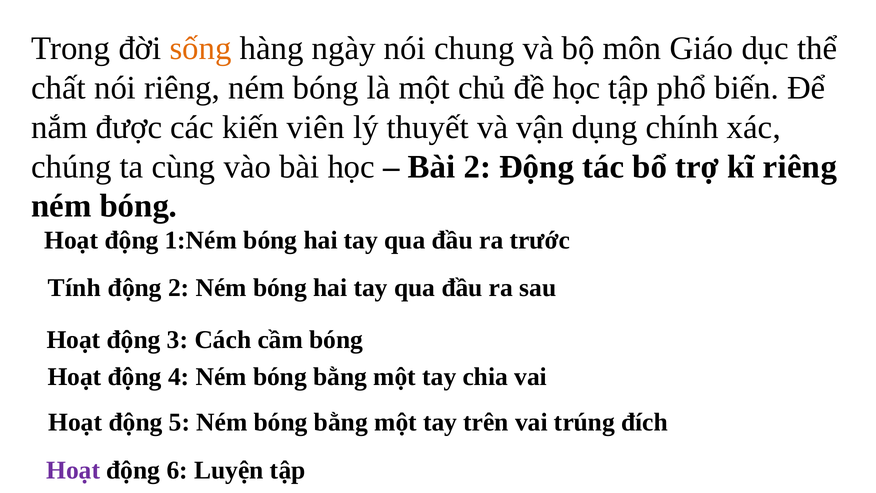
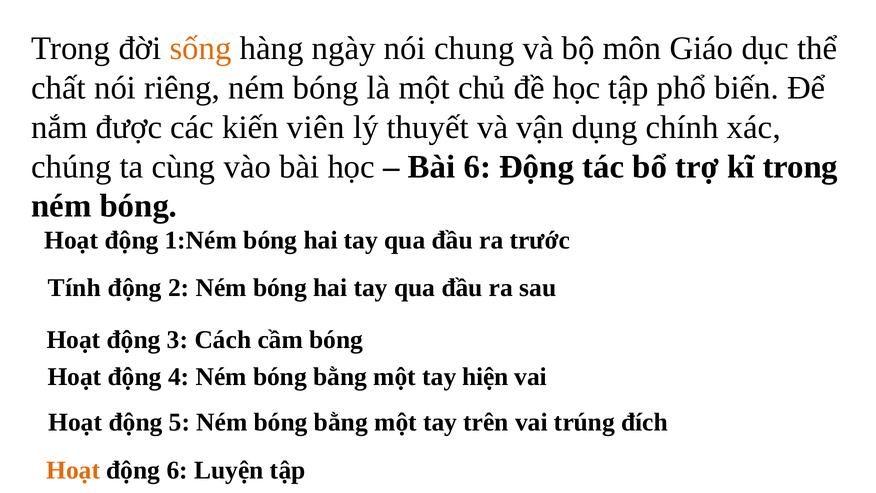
Bài 2: 2 -> 6
kĩ riêng: riêng -> trong
chia: chia -> hiện
Hoạt at (73, 470) colour: purple -> orange
